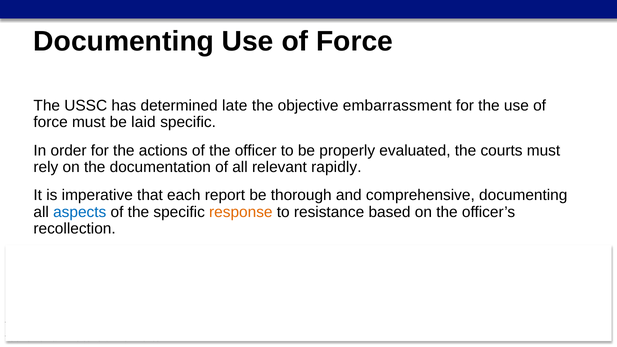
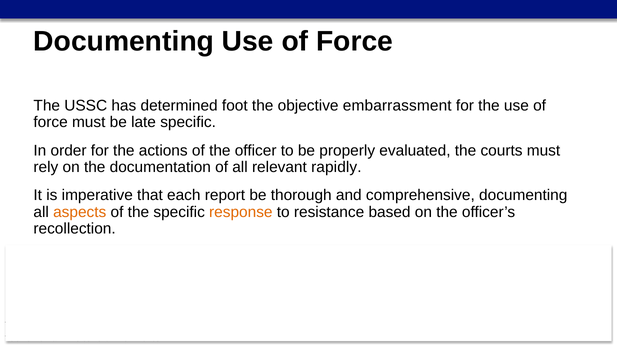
late: late -> foot
laid: laid -> late
aspects colour: blue -> orange
